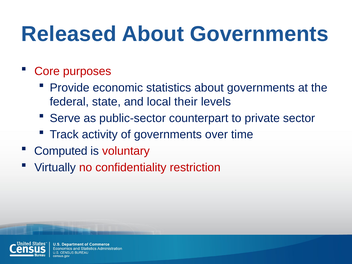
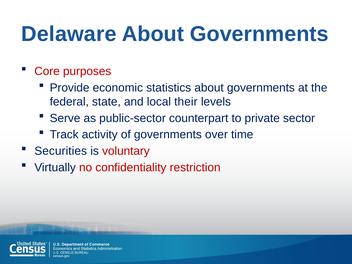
Released: Released -> Delaware
Computed: Computed -> Securities
